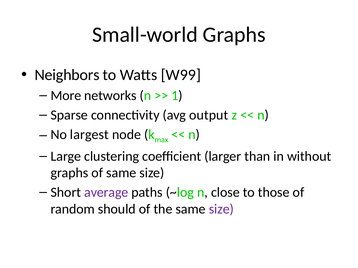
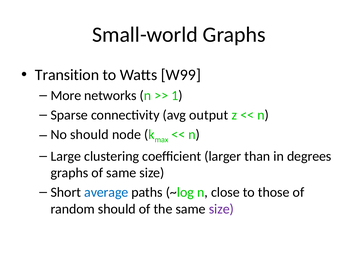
Neighbors: Neighbors -> Transition
No largest: largest -> should
without: without -> degrees
average colour: purple -> blue
